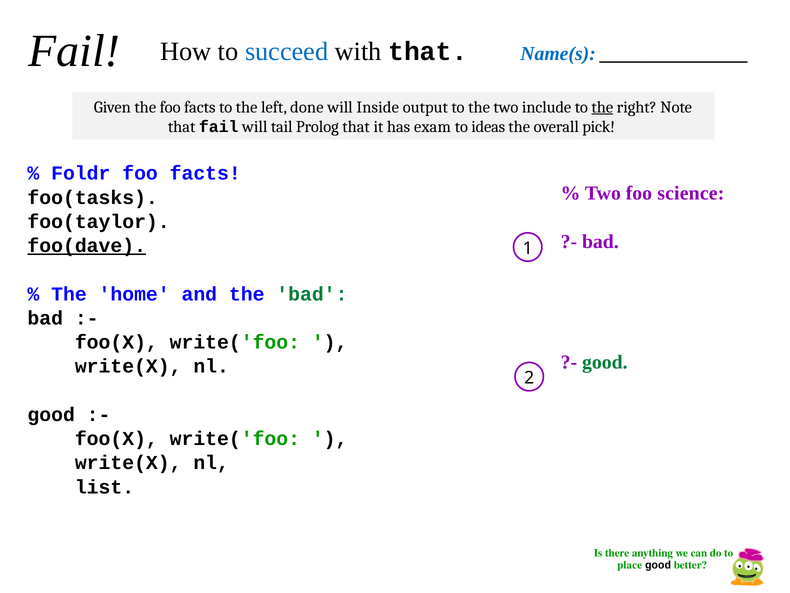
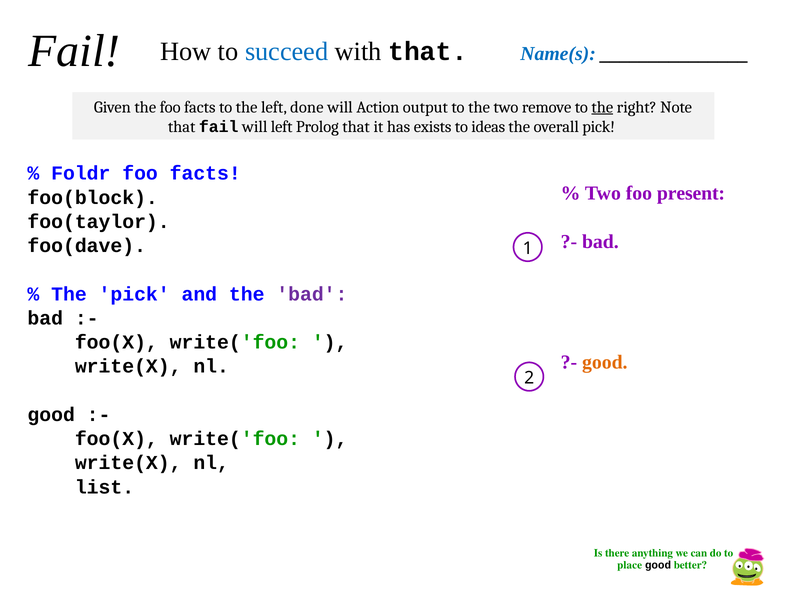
Inside: Inside -> Action
include: include -> remove
will tail: tail -> left
exam: exam -> exists
science: science -> present
foo(tasks: foo(tasks -> foo(block
foo(dave underline: present -> none
The home: home -> pick
bad at (312, 294) colour: green -> purple
good at (605, 362) colour: green -> orange
